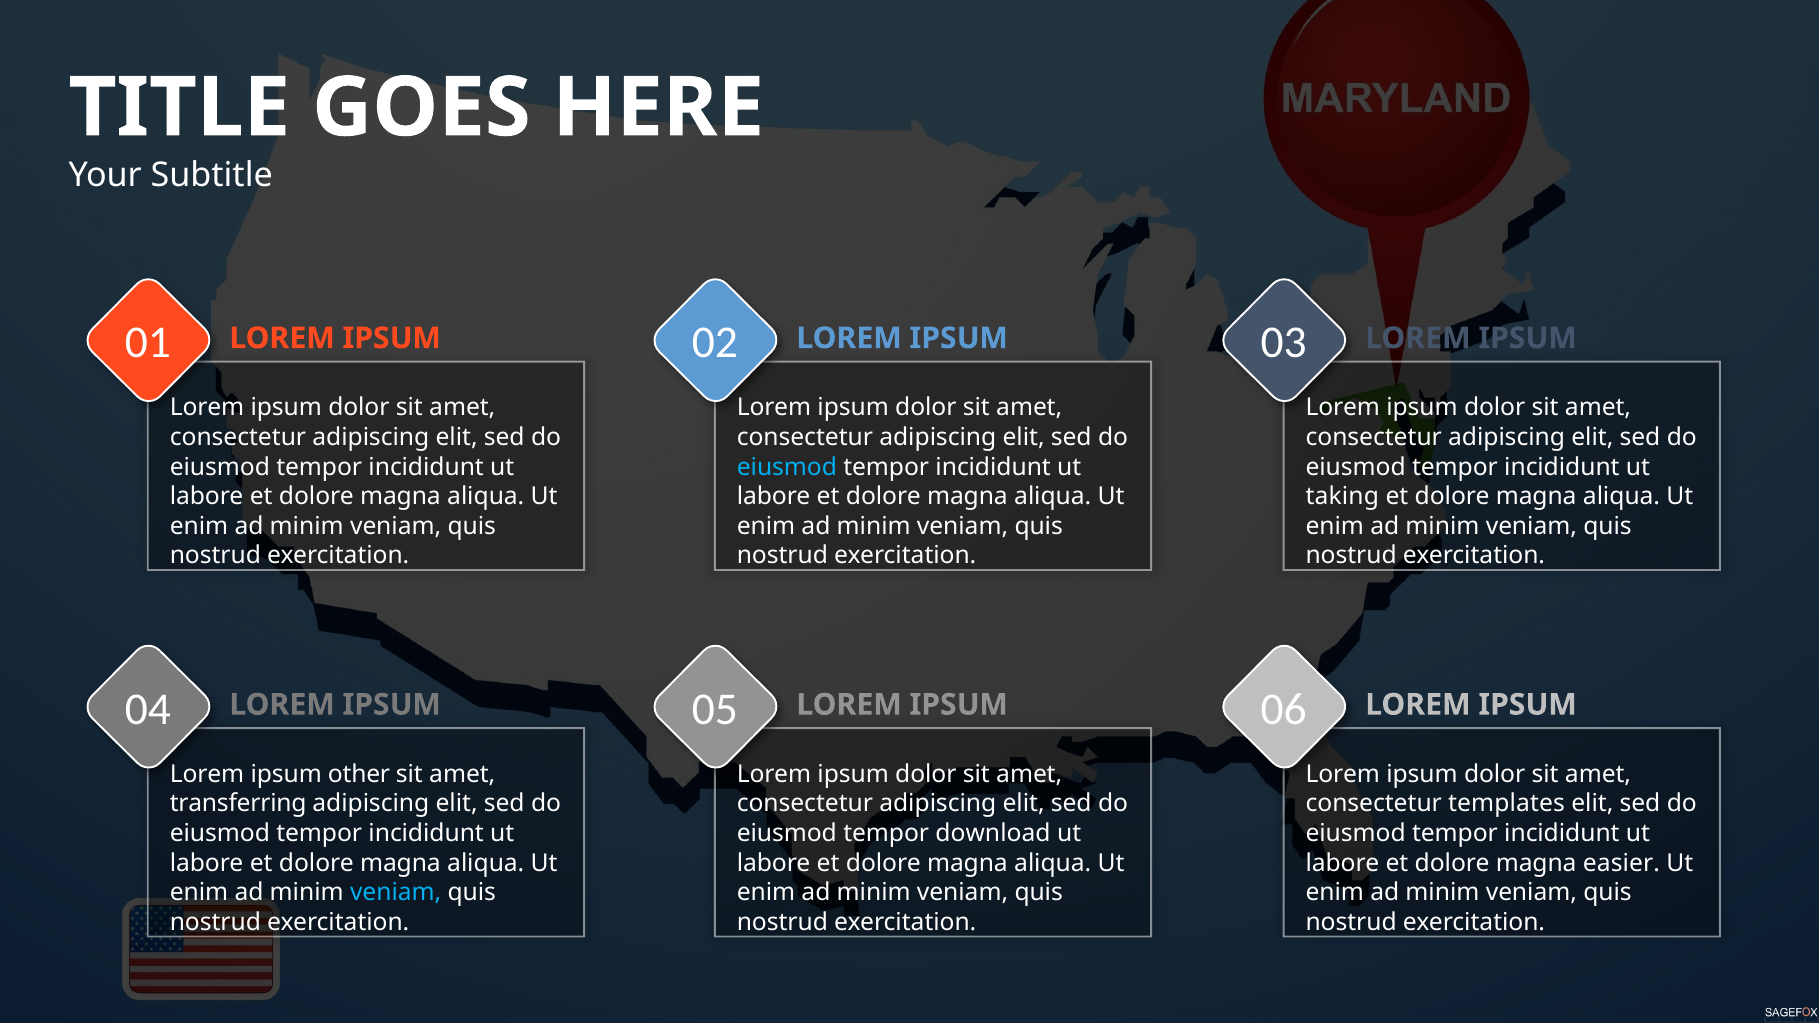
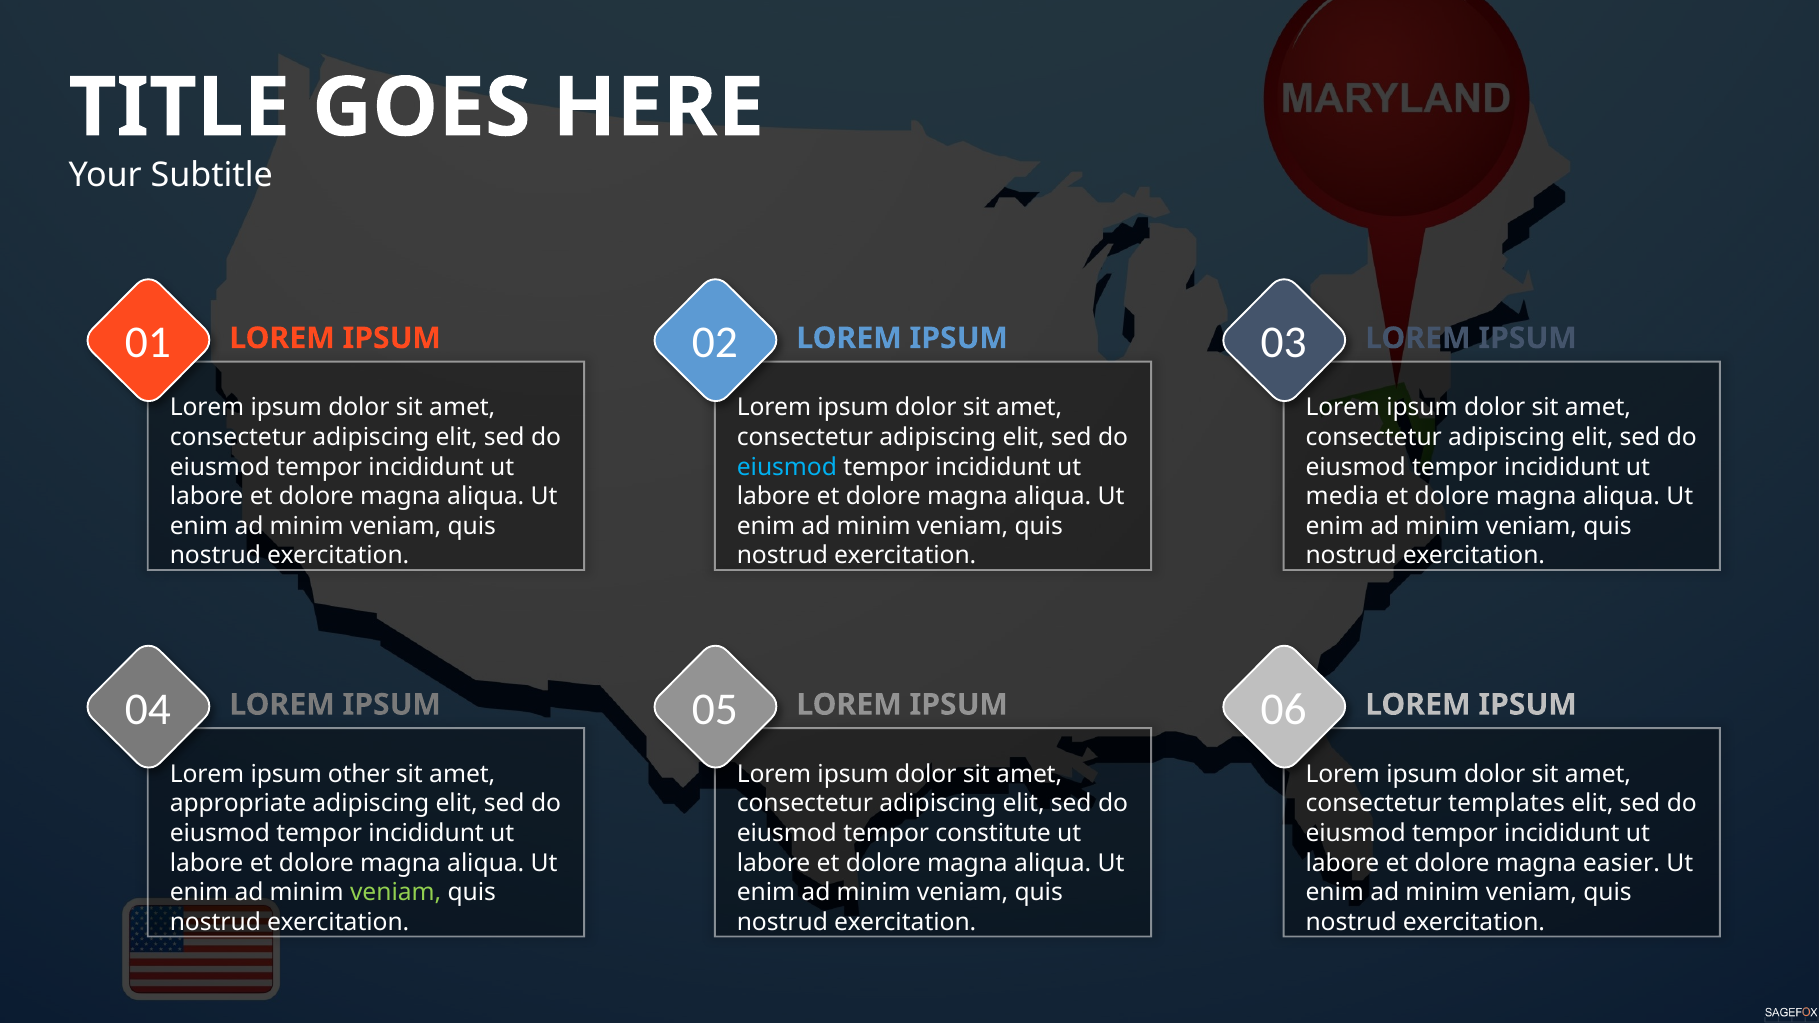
taking: taking -> media
transferring: transferring -> appropriate
download: download -> constitute
veniam at (396, 893) colour: light blue -> light green
